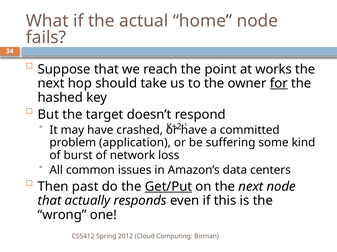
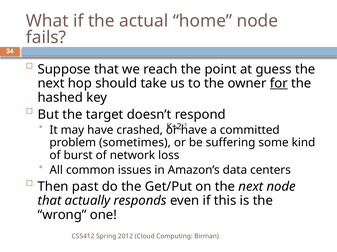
works: works -> guess
application: application -> sometimes
Get/Put underline: present -> none
